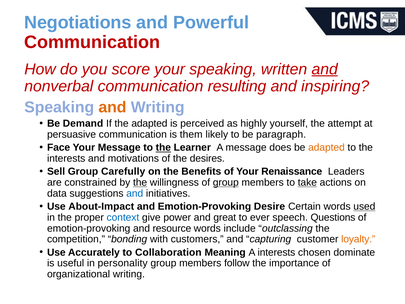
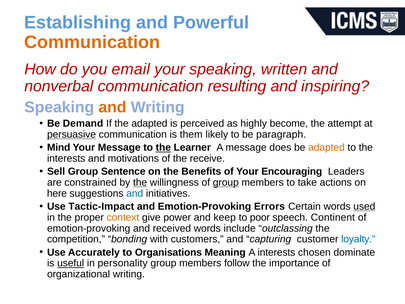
Negotiations: Negotiations -> Establishing
Communication at (92, 42) colour: red -> orange
score: score -> email
and at (325, 69) underline: present -> none
yourself: yourself -> become
persuasive underline: none -> present
Face: Face -> Mind
desires: desires -> receive
Carefully: Carefully -> Sentence
Renaissance: Renaissance -> Encouraging
take underline: present -> none
data: data -> here
About-Impact: About-Impact -> Tactic-Impact
Desire: Desire -> Errors
context colour: blue -> orange
great: great -> keep
ever: ever -> poor
Questions: Questions -> Continent
resource: resource -> received
loyalty colour: orange -> blue
Collaboration: Collaboration -> Organisations
useful underline: none -> present
